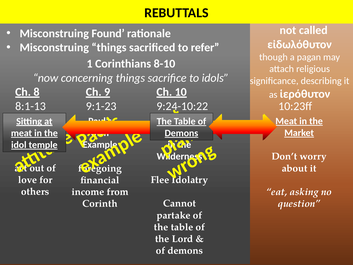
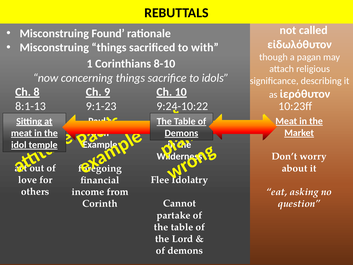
refer: refer -> with
